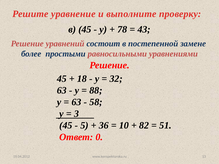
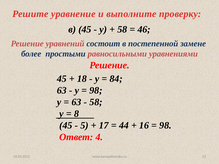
78 at (122, 29): 78 -> 58
43: 43 -> 46
32: 32 -> 84
88 at (96, 91): 88 -> 98
3: 3 -> 8
36: 36 -> 17
10: 10 -> 44
82: 82 -> 16
51 at (165, 126): 51 -> 98
0: 0 -> 4
